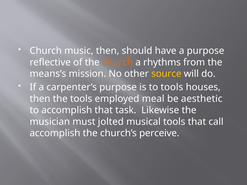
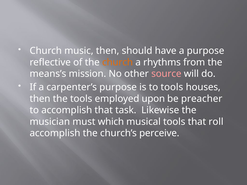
source colour: yellow -> pink
meal: meal -> upon
aesthetic: aesthetic -> preacher
jolted: jolted -> which
call: call -> roll
